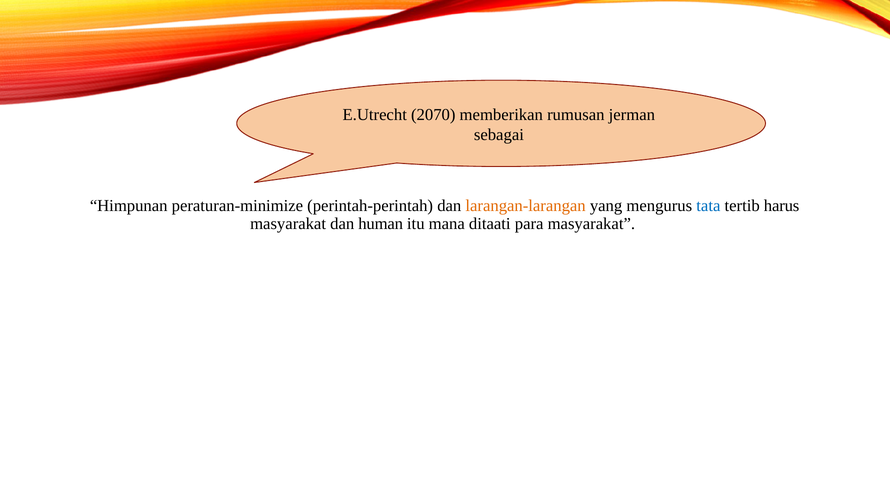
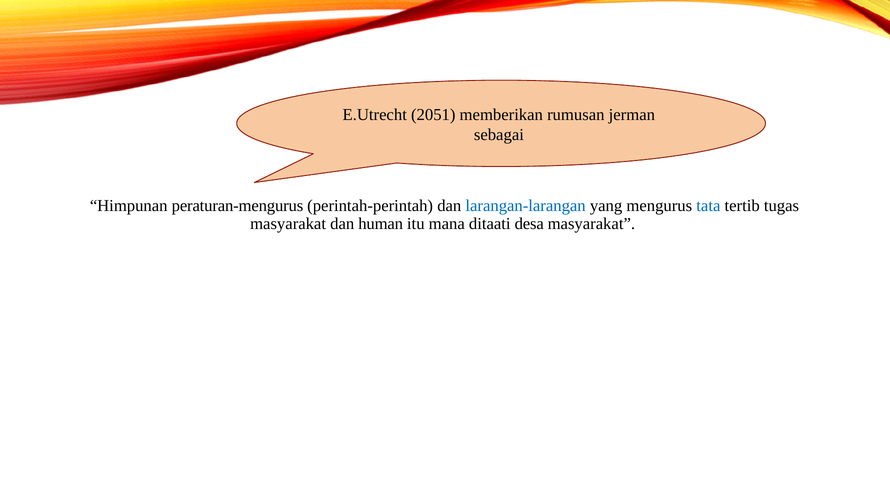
2070: 2070 -> 2051
peraturan-minimize: peraturan-minimize -> peraturan-mengurus
larangan-larangan colour: orange -> blue
harus: harus -> tugas
para: para -> desa
